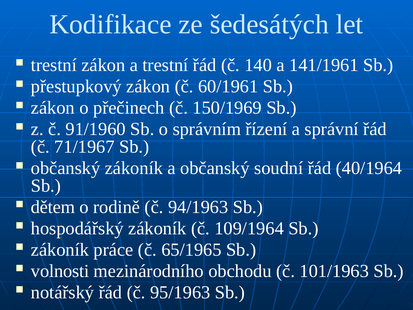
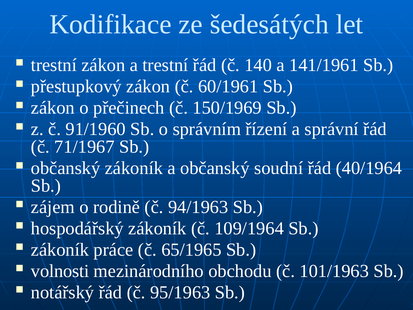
dětem: dětem -> zájem
